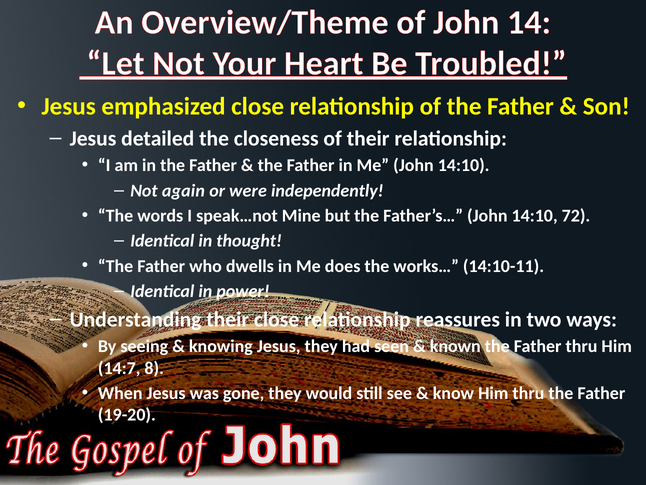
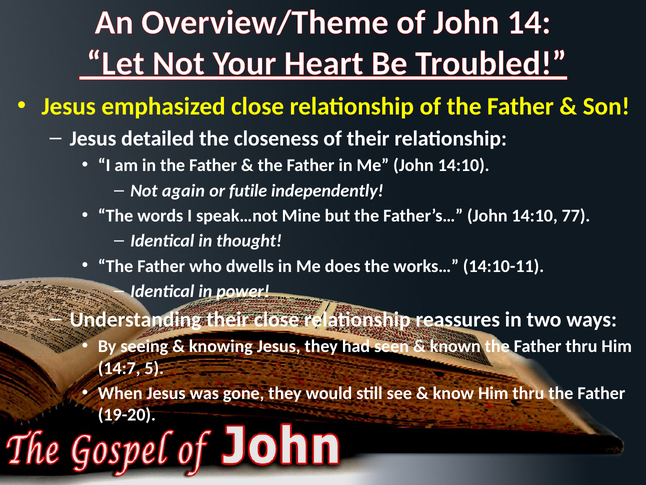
were: were -> futile
72: 72 -> 77
8: 8 -> 5
